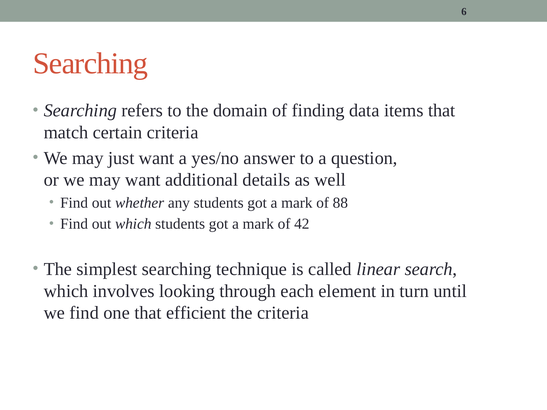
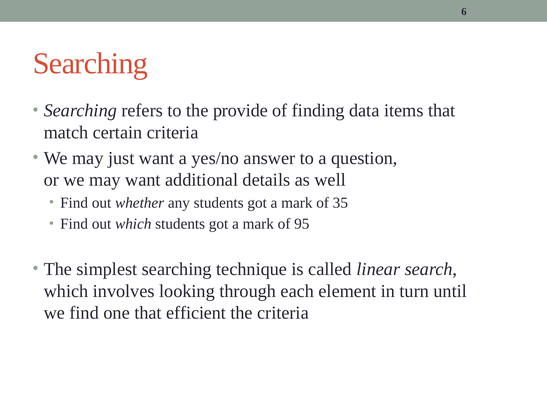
domain: domain -> provide
88: 88 -> 35
42: 42 -> 95
